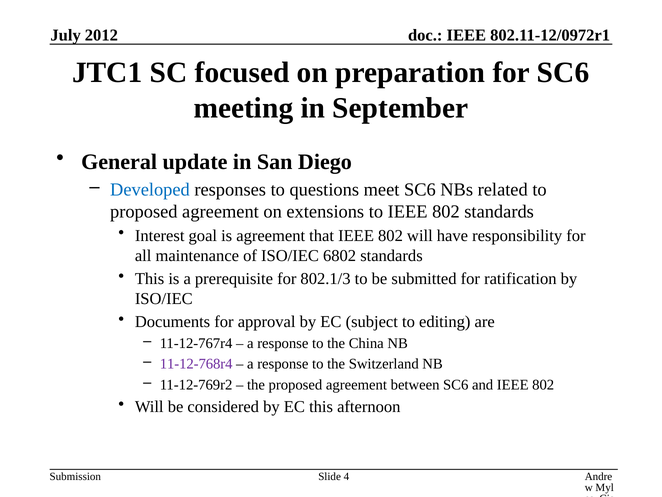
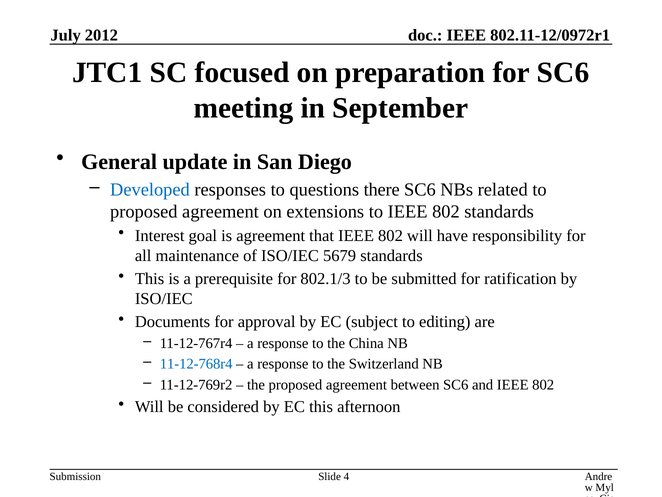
meet: meet -> there
6802: 6802 -> 5679
11-12-768r4 colour: purple -> blue
